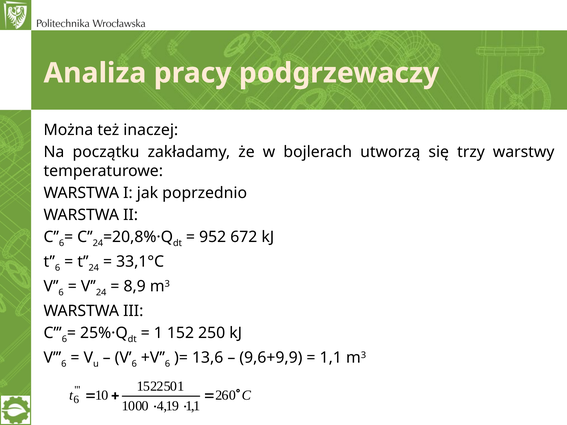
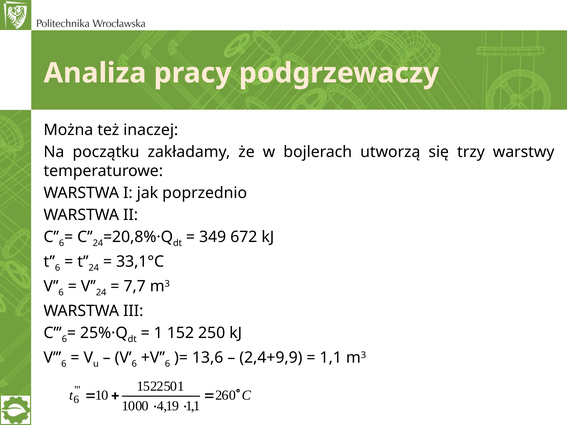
952: 952 -> 349
8,9: 8,9 -> 7,7
9,6+9,9: 9,6+9,9 -> 2,4+9,9
